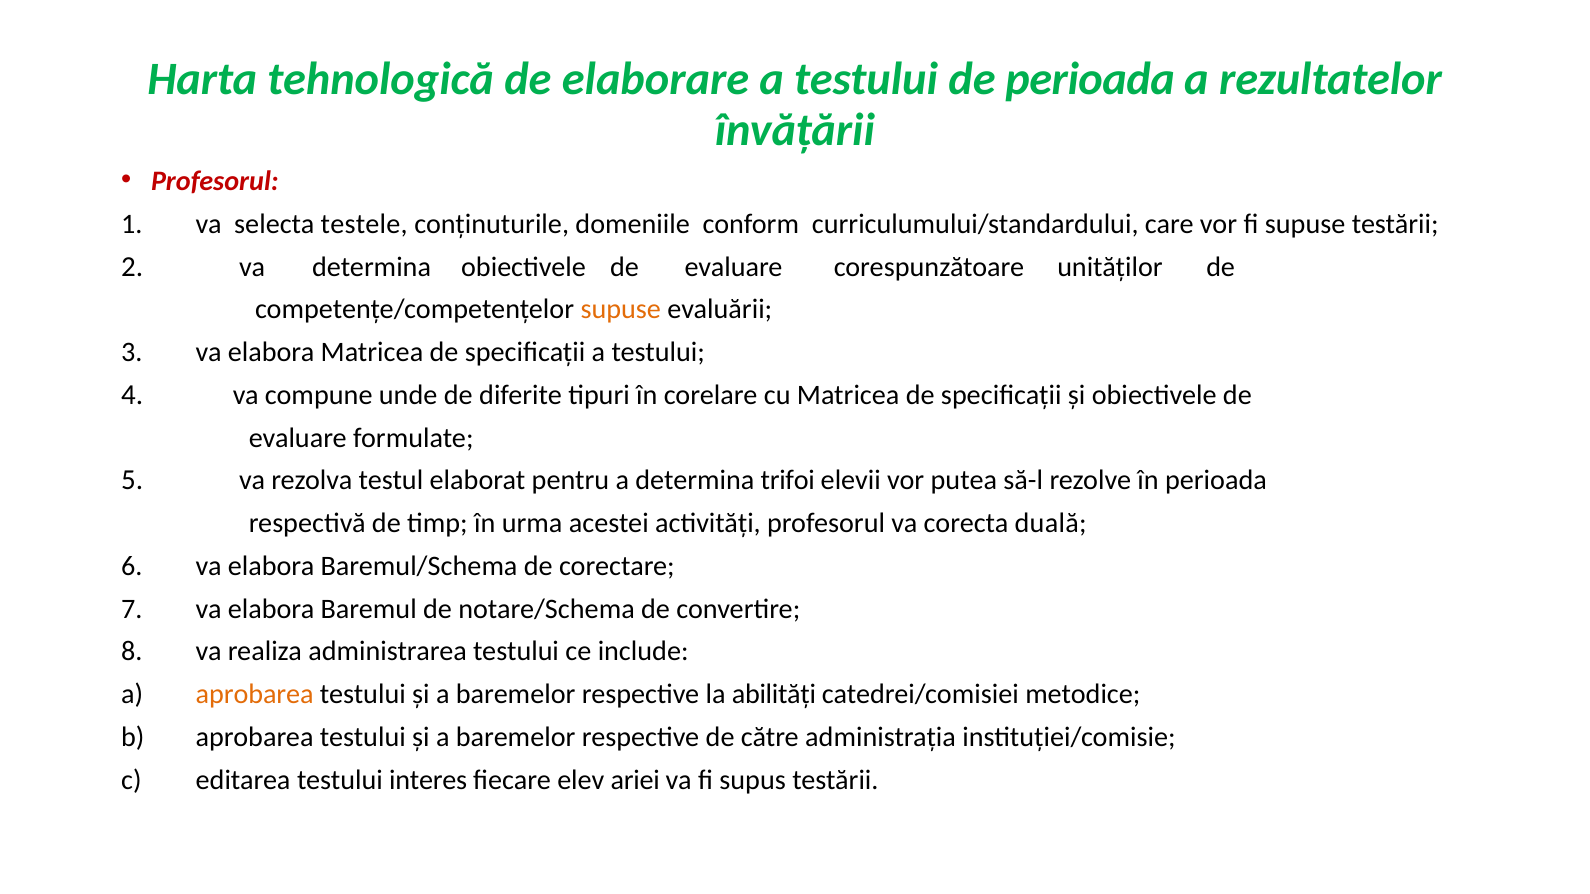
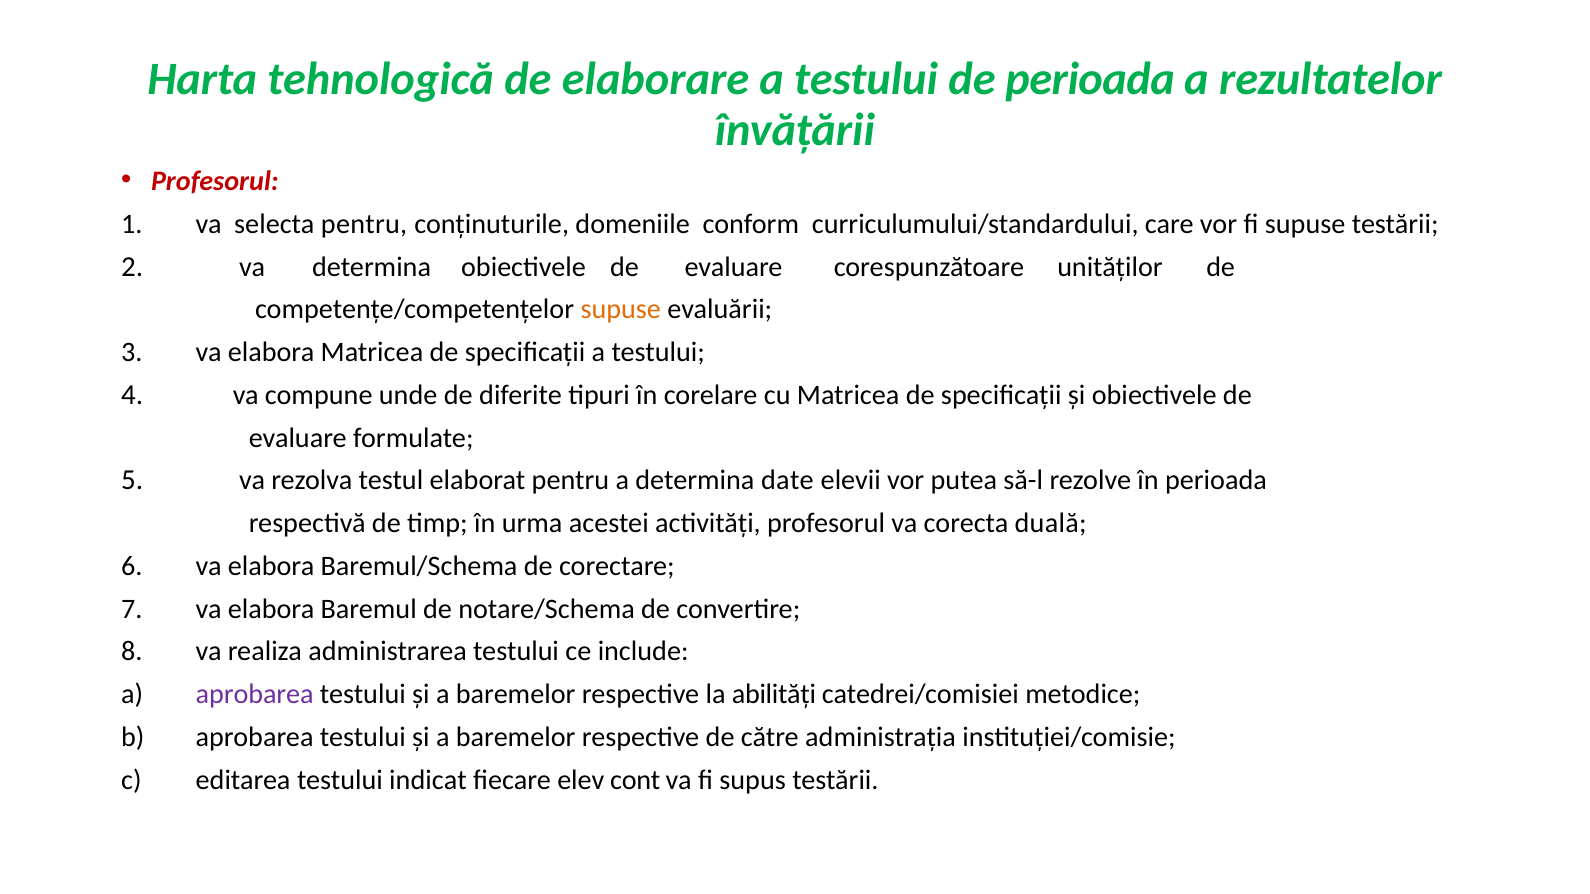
selecta testele: testele -> pentru
trifoi: trifoi -> date
aprobarea at (255, 695) colour: orange -> purple
interes: interes -> indicat
ariei: ariei -> cont
